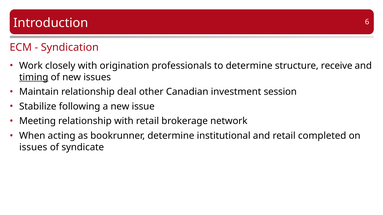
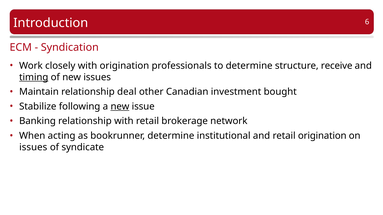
session: session -> bought
new at (120, 107) underline: none -> present
Meeting: Meeting -> Banking
retail completed: completed -> origination
